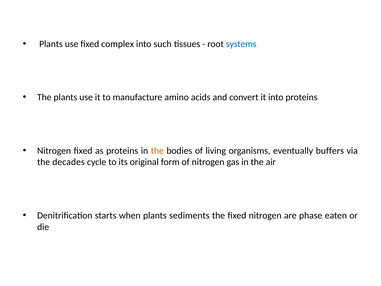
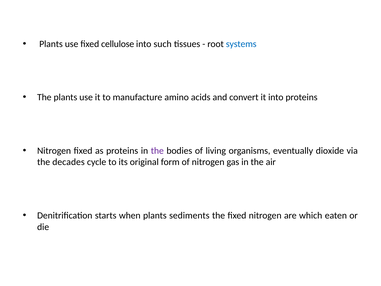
complex: complex -> cellulose
the at (157, 151) colour: orange -> purple
buffers: buffers -> dioxide
phase: phase -> which
